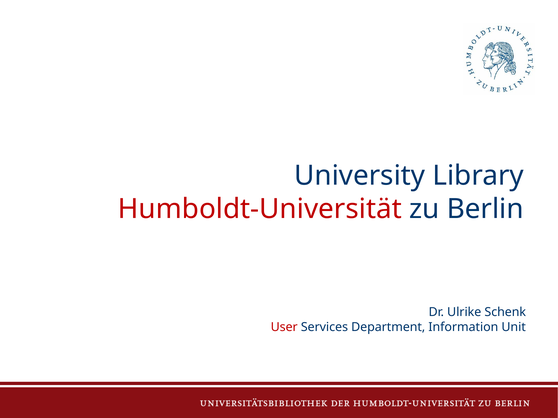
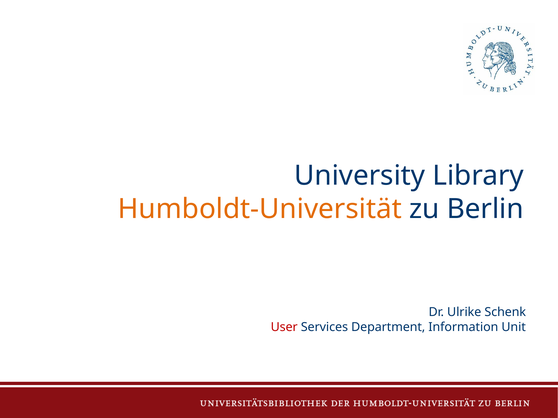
Humboldt-Universität colour: red -> orange
